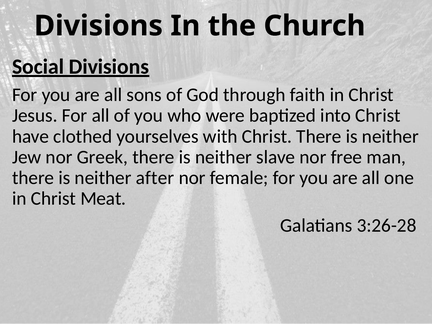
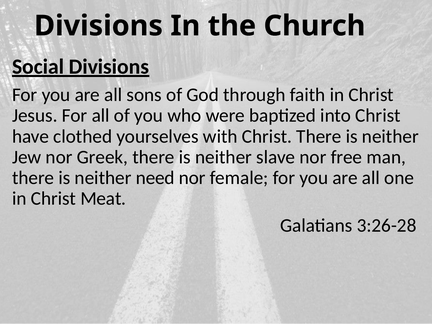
after: after -> need
